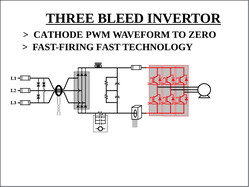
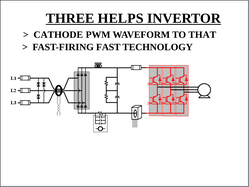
BLEED: BLEED -> HELPS
ZERO: ZERO -> THAT
